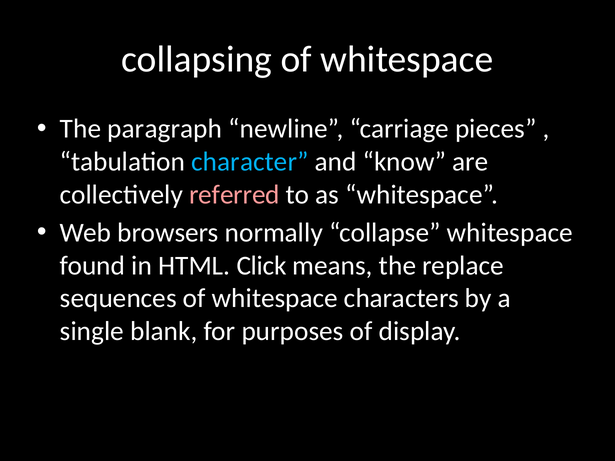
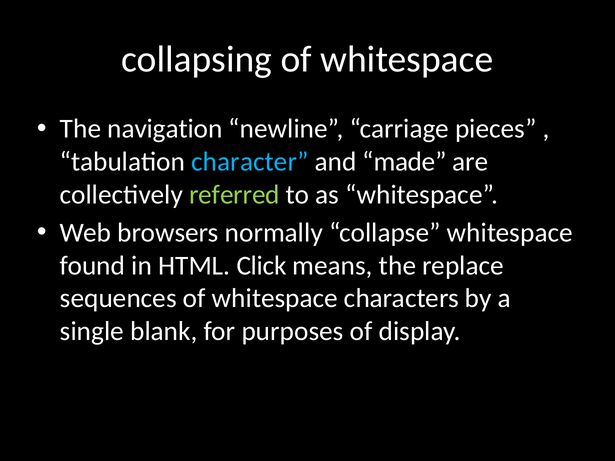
paragraph: paragraph -> navigation
know: know -> made
referred colour: pink -> light green
